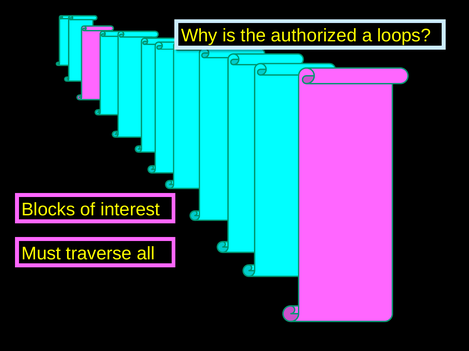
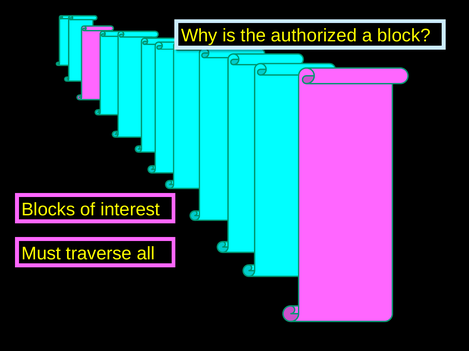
loops: loops -> block
